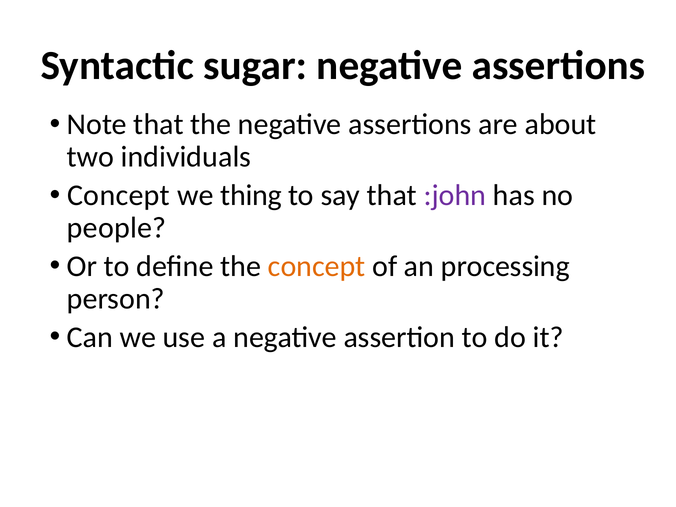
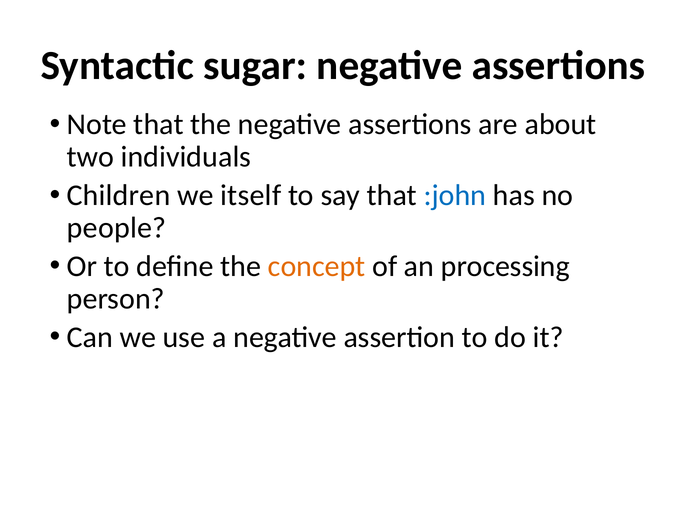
Concept at (118, 195): Concept -> Children
thing: thing -> itself
:john colour: purple -> blue
